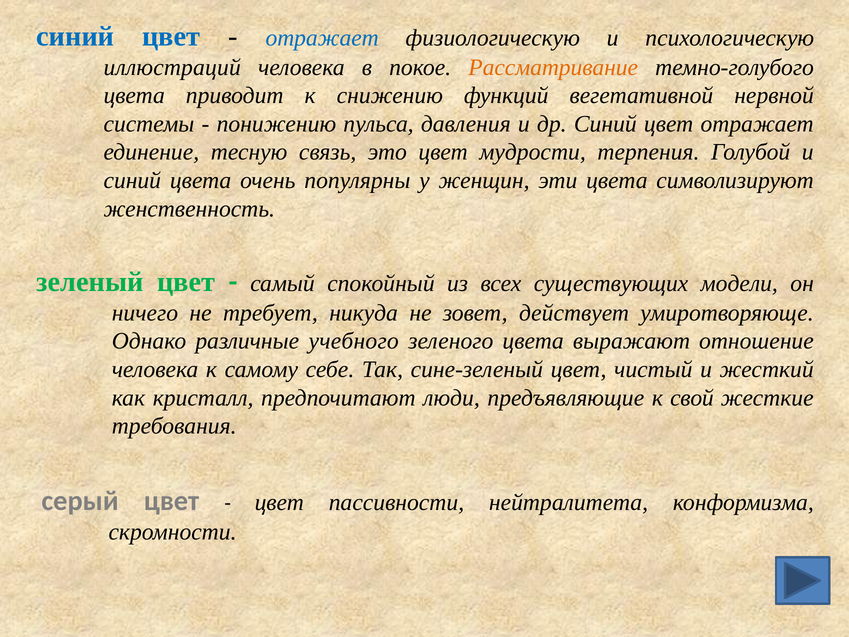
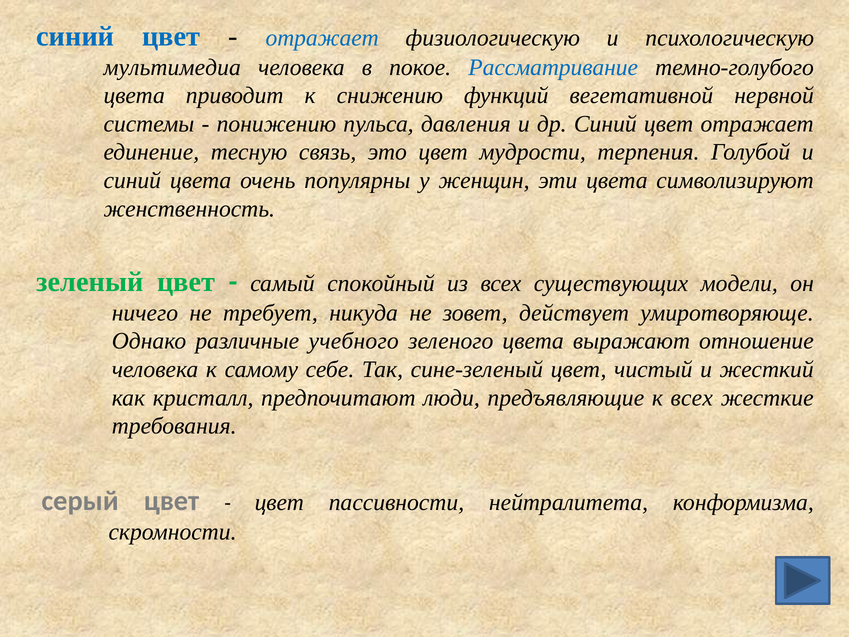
иллюстраций: иллюстраций -> мультимедиа
Рассматривание colour: orange -> blue
к свой: свой -> всех
